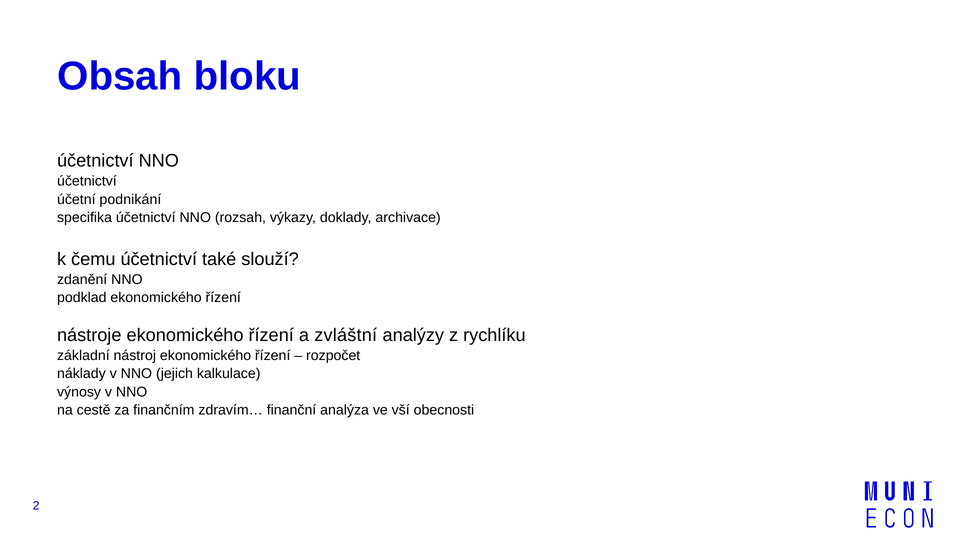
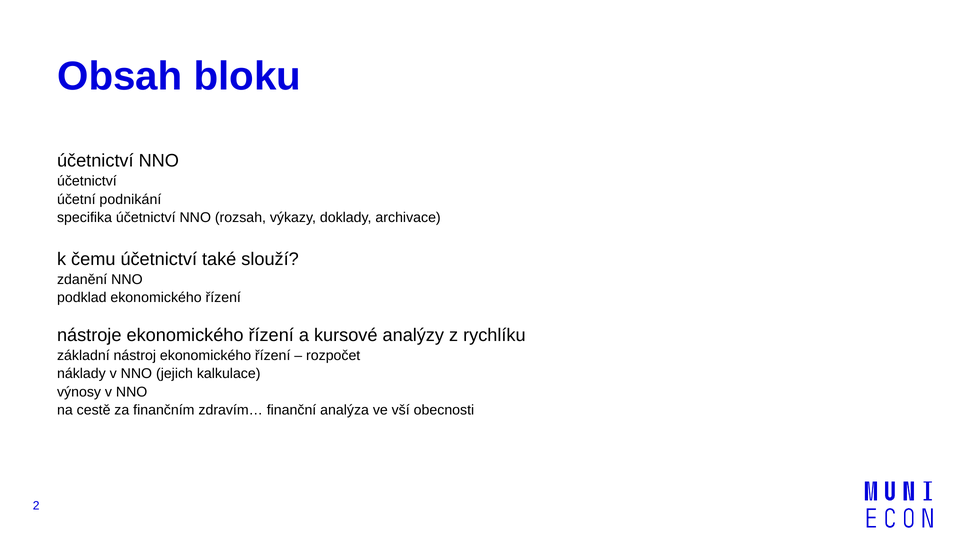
zvláštní: zvláštní -> kursové
